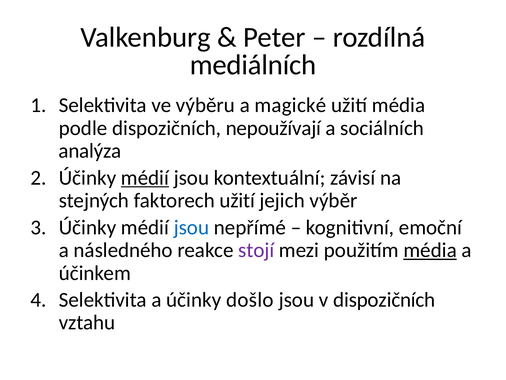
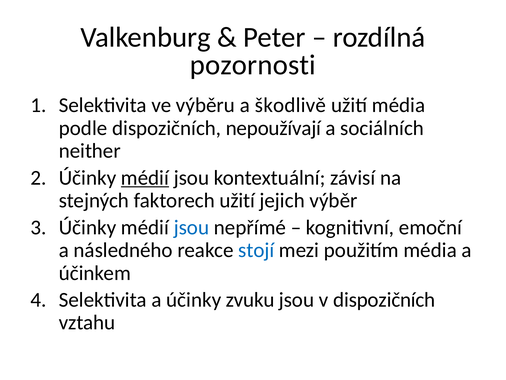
mediálních: mediálních -> pozornosti
magické: magické -> škodlivě
analýza: analýza -> neither
stojí colour: purple -> blue
média at (430, 250) underline: present -> none
došlo: došlo -> zvuku
